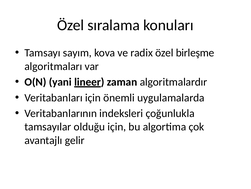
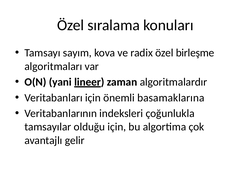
uygulamalarda: uygulamalarda -> basamaklarına
